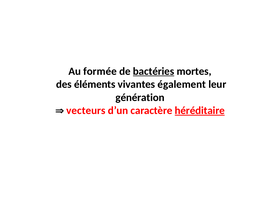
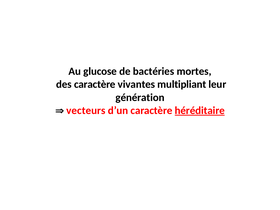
formée: formée -> glucose
bactéries underline: present -> none
des éléments: éléments -> caractère
également: également -> multipliant
